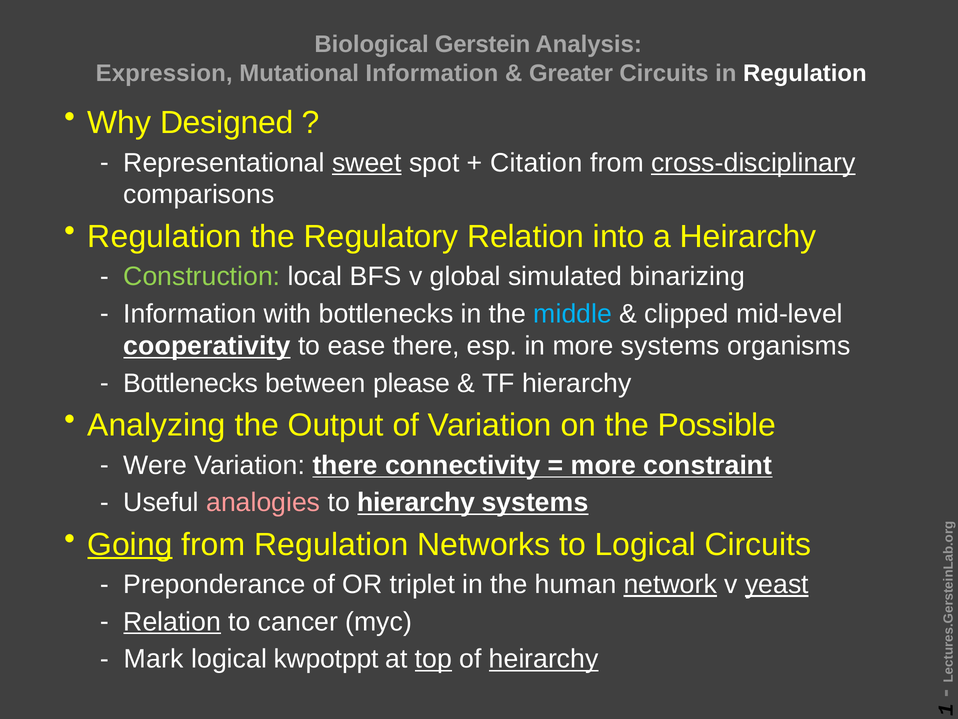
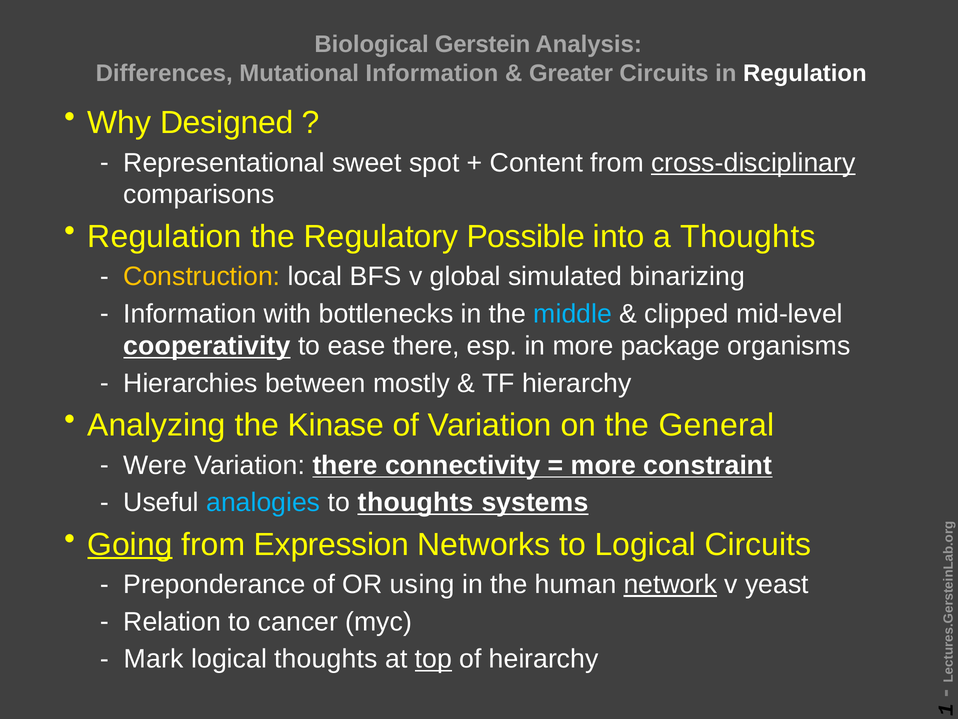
Expression: Expression -> Differences
sweet underline: present -> none
Citation: Citation -> Content
Regulatory Relation: Relation -> Possible
a Heirarchy: Heirarchy -> Thoughts
Construction colour: light green -> yellow
more systems: systems -> package
Bottlenecks at (191, 383): Bottlenecks -> Hierarchies
please: please -> mostly
Output: Output -> Kinase
Possible: Possible -> General
analogies colour: pink -> light blue
to hierarchy: hierarchy -> thoughts
from Regulation: Regulation -> Expression
triplet: triplet -> using
yeast underline: present -> none
Relation at (172, 621) underline: present -> none
logical kwpotppt: kwpotppt -> thoughts
heirarchy at (544, 659) underline: present -> none
